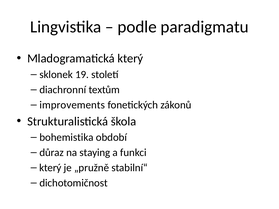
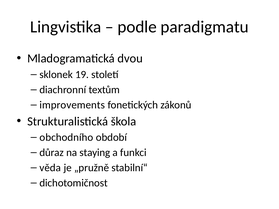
Mladogramatická který: který -> dvou
bohemistika: bohemistika -> obchodního
který at (50, 168): který -> věda
